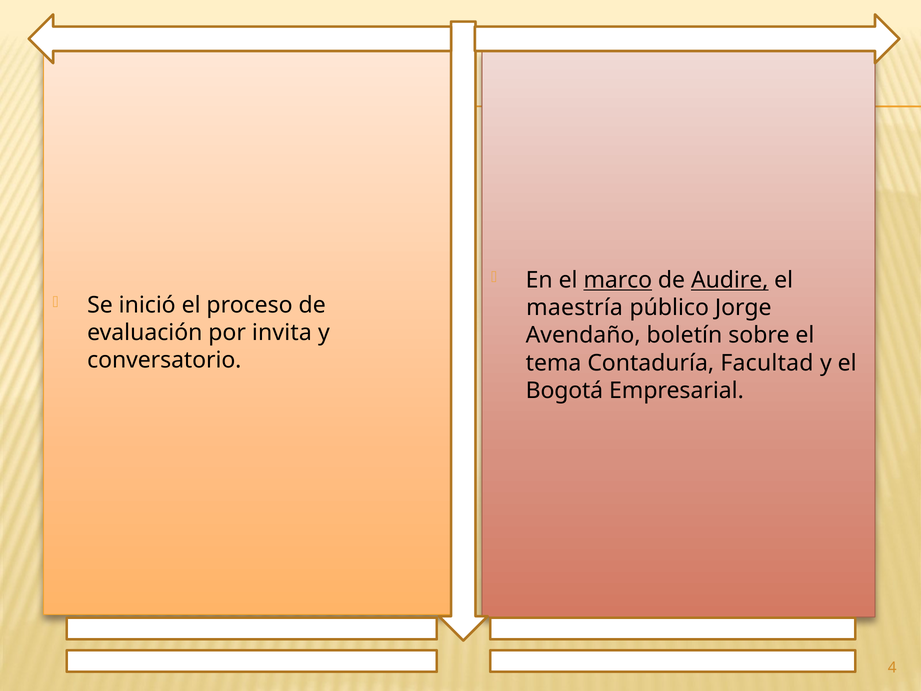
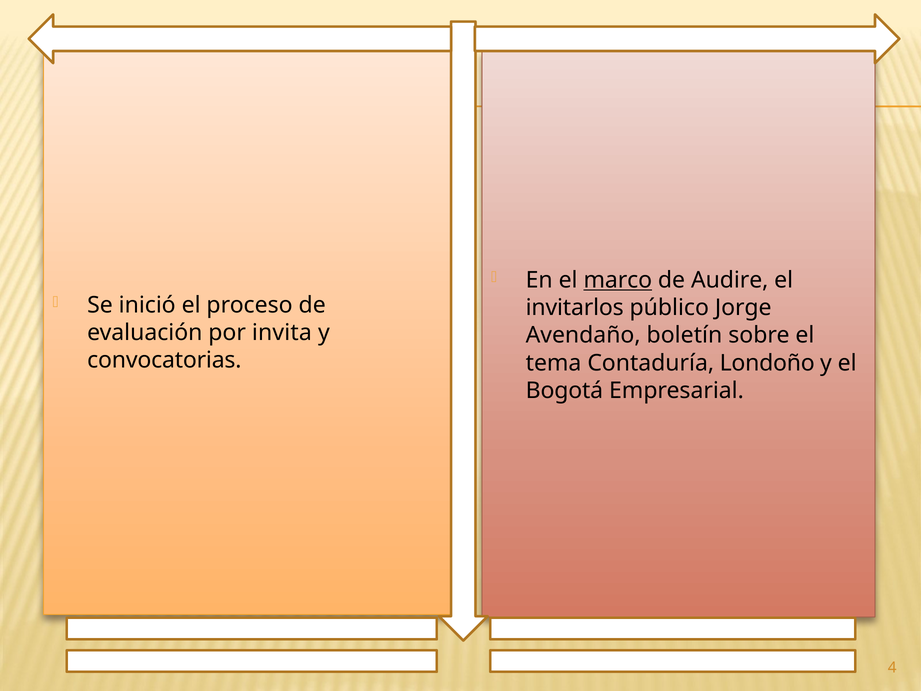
Audire underline: present -> none
maestría: maestría -> invitarlos
conversatorio: conversatorio -> convocatorias
Facultad: Facultad -> Londoño
